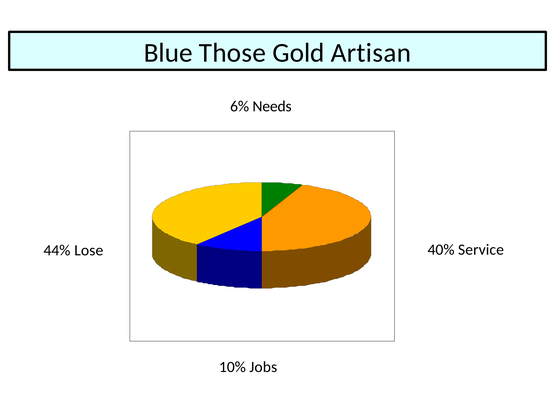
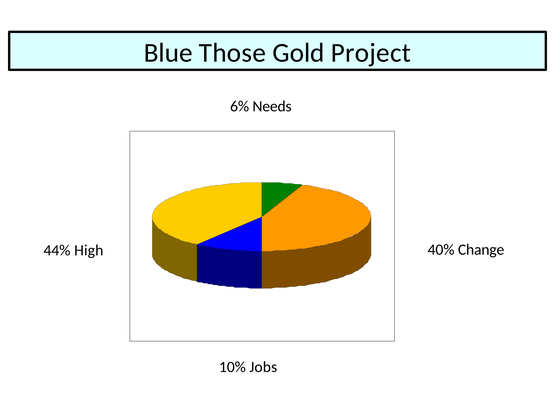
Artisan: Artisan -> Project
Service: Service -> Change
Lose: Lose -> High
